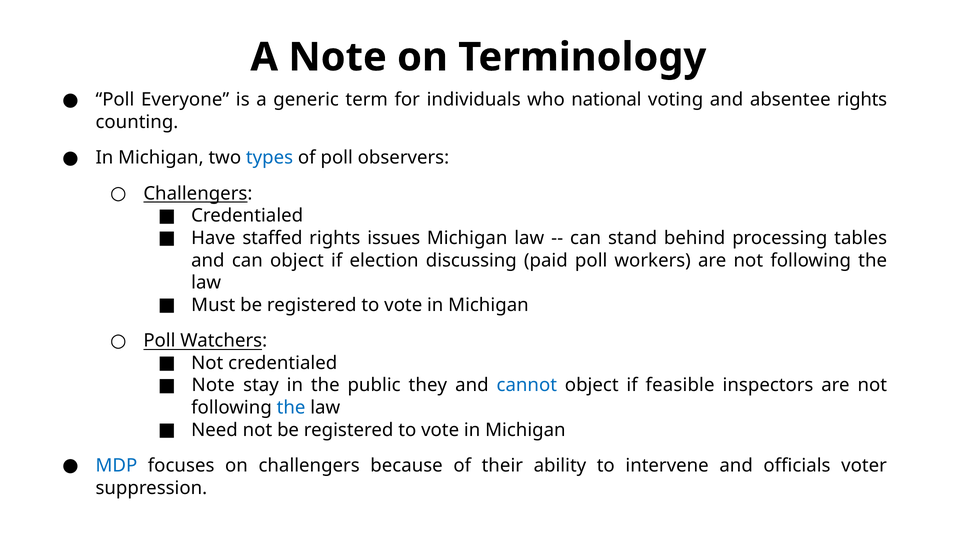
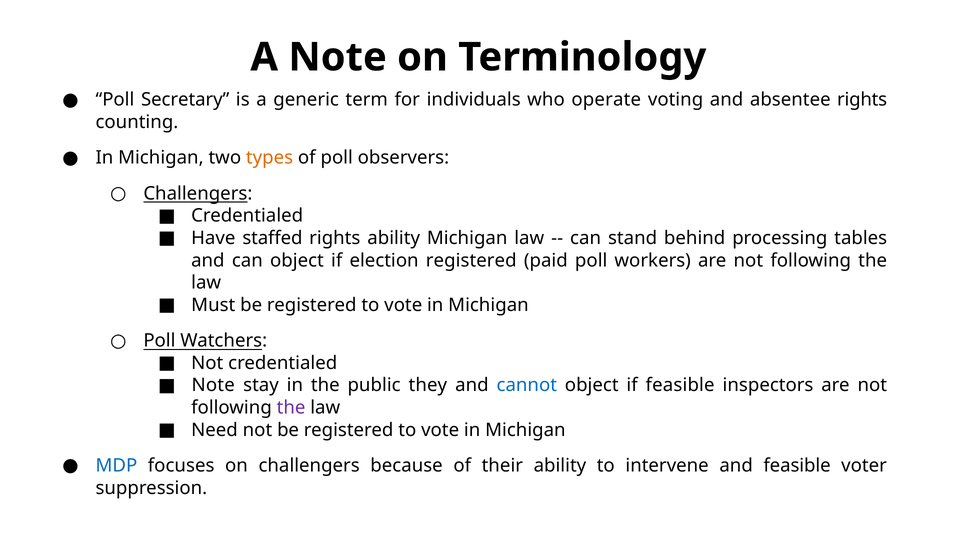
Everyone: Everyone -> Secretary
national: national -> operate
types colour: blue -> orange
rights issues: issues -> ability
election discussing: discussing -> registered
the at (291, 408) colour: blue -> purple
and officials: officials -> feasible
